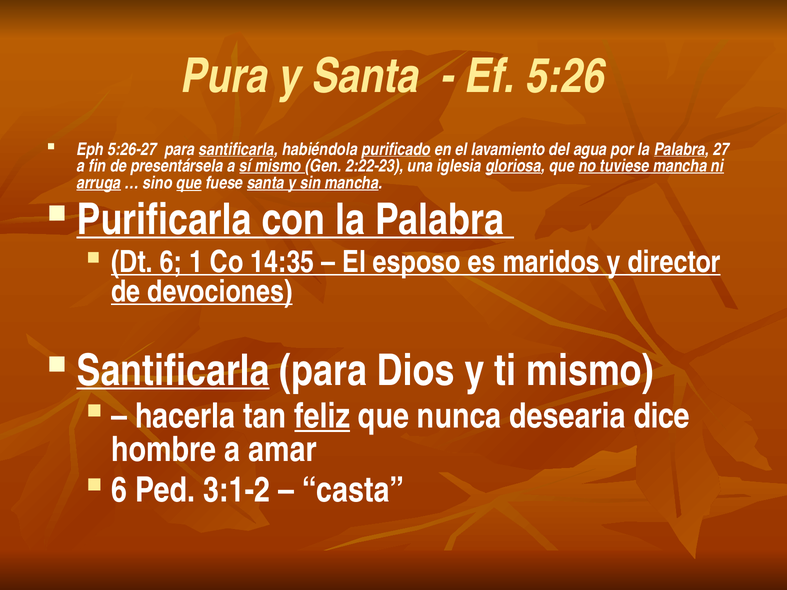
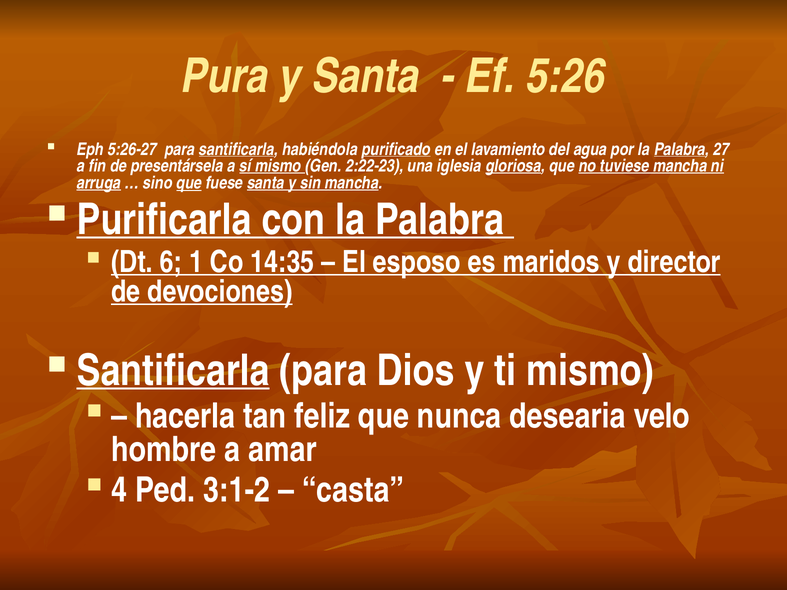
feliz underline: present -> none
dice: dice -> velo
6 at (119, 490): 6 -> 4
